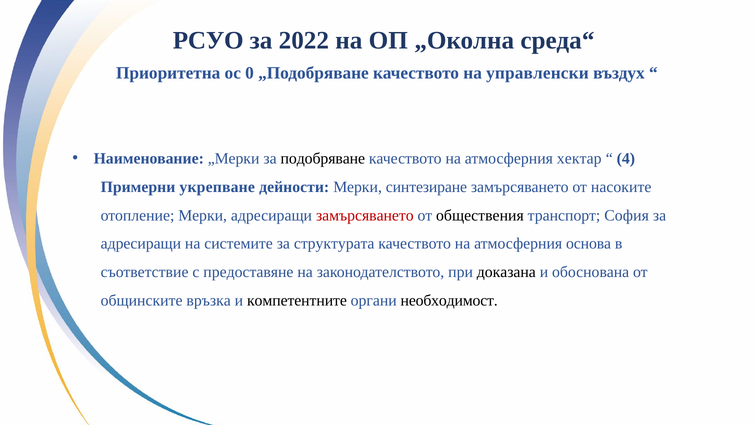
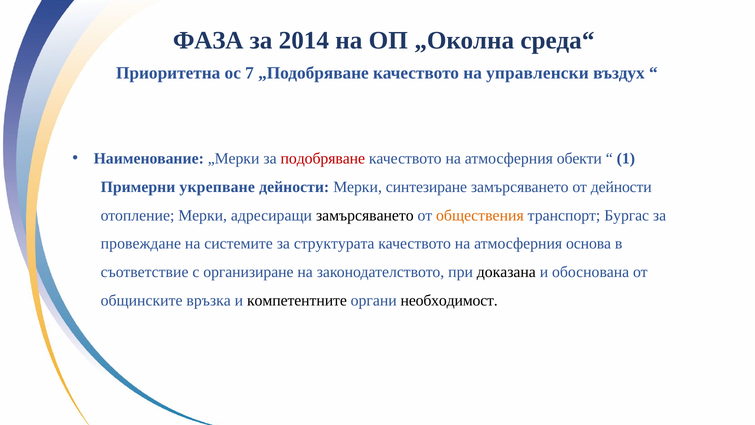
РСУО: РСУО -> ФАЗА
2022: 2022 -> 2014
0: 0 -> 7
подобряване colour: black -> red
хектар: хектар -> обекти
4: 4 -> 1
от насоките: насоките -> дейности
замърсяването at (365, 215) colour: red -> black
обществения colour: black -> orange
София: София -> Бургас
адресиращи at (141, 244): адресиращи -> провеждане
предоставяне: предоставяне -> организиране
